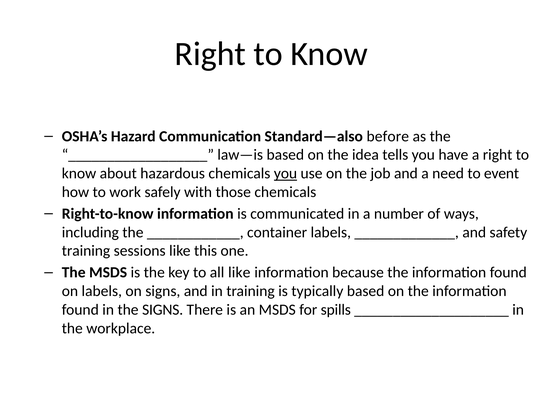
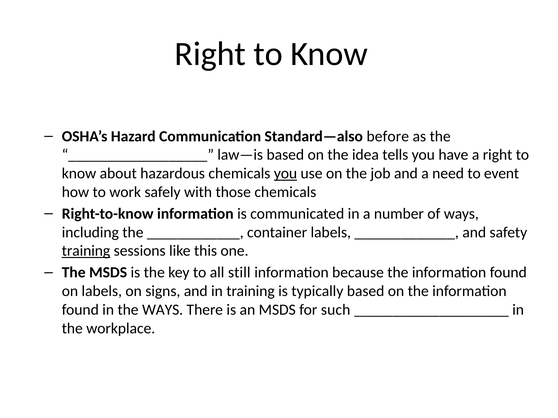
training at (86, 251) underline: none -> present
all like: like -> still
the SIGNS: SIGNS -> WAYS
spills: spills -> such
